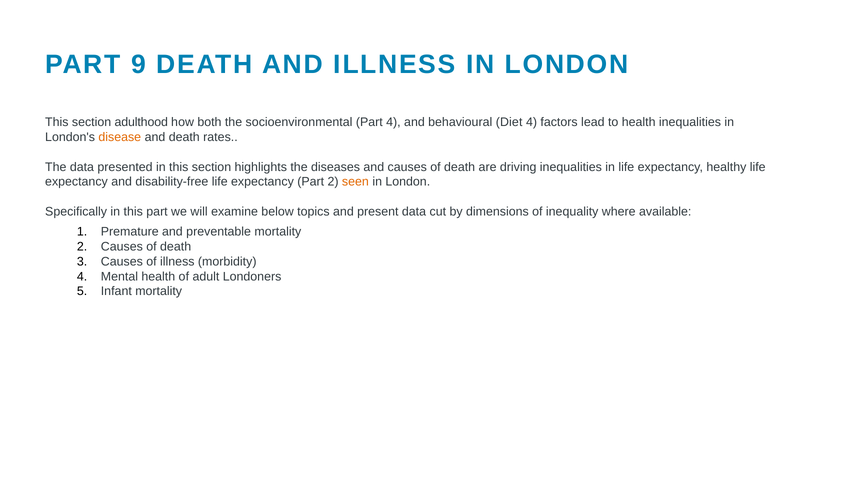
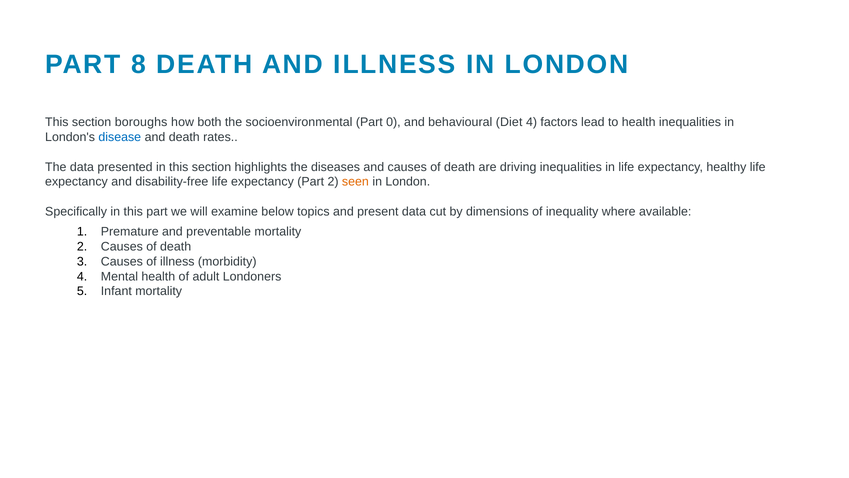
9: 9 -> 8
adulthood: adulthood -> boroughs
Part 4: 4 -> 0
disease colour: orange -> blue
